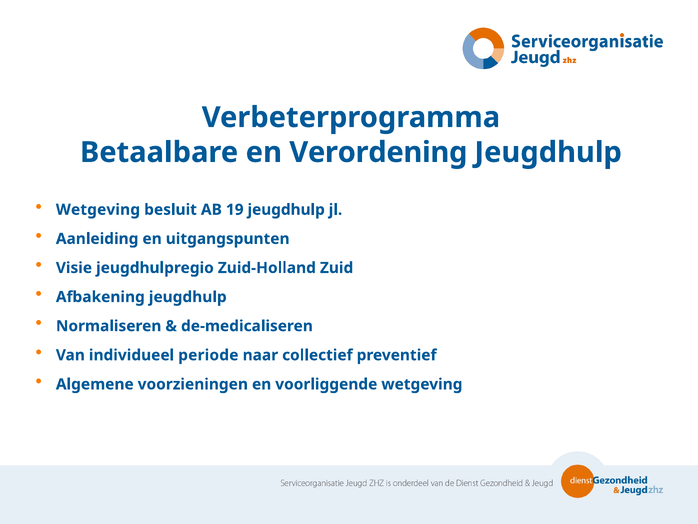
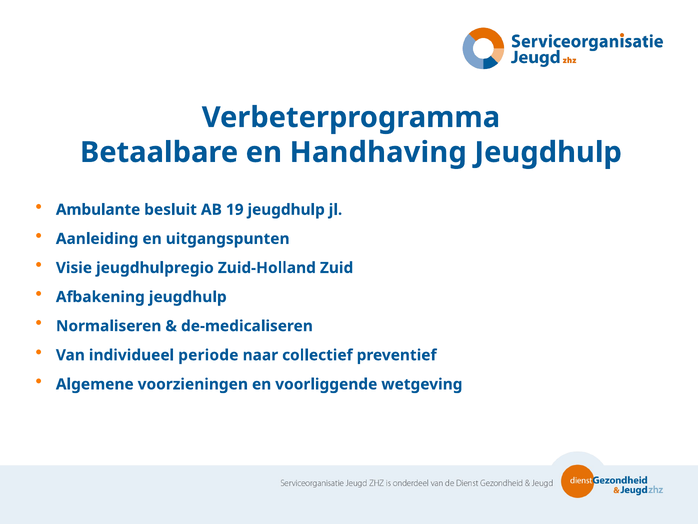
Verordening: Verordening -> Handhaving
Wetgeving at (98, 209): Wetgeving -> Ambulante
